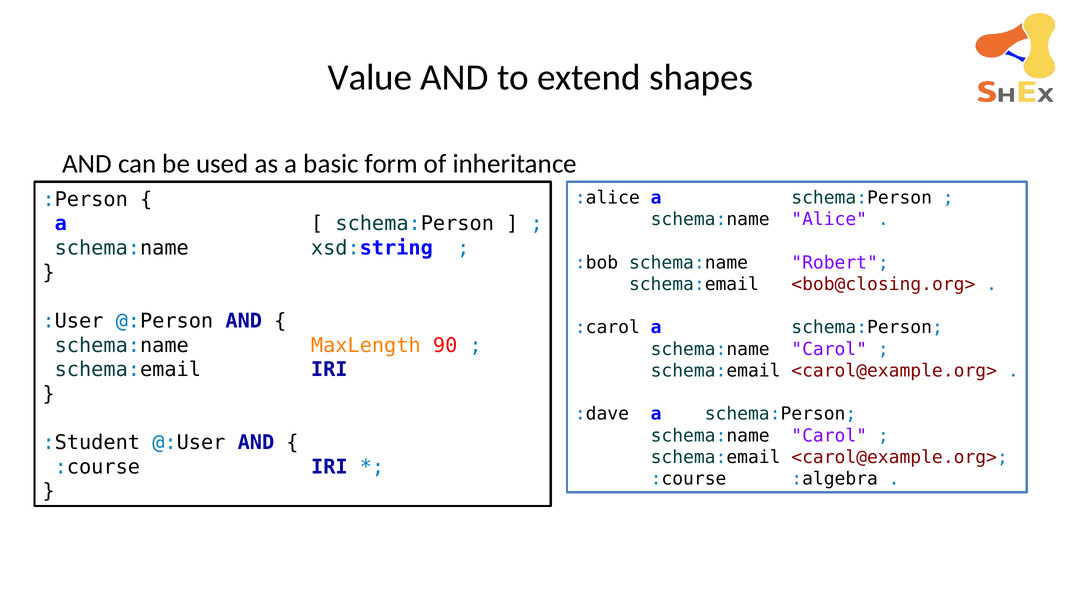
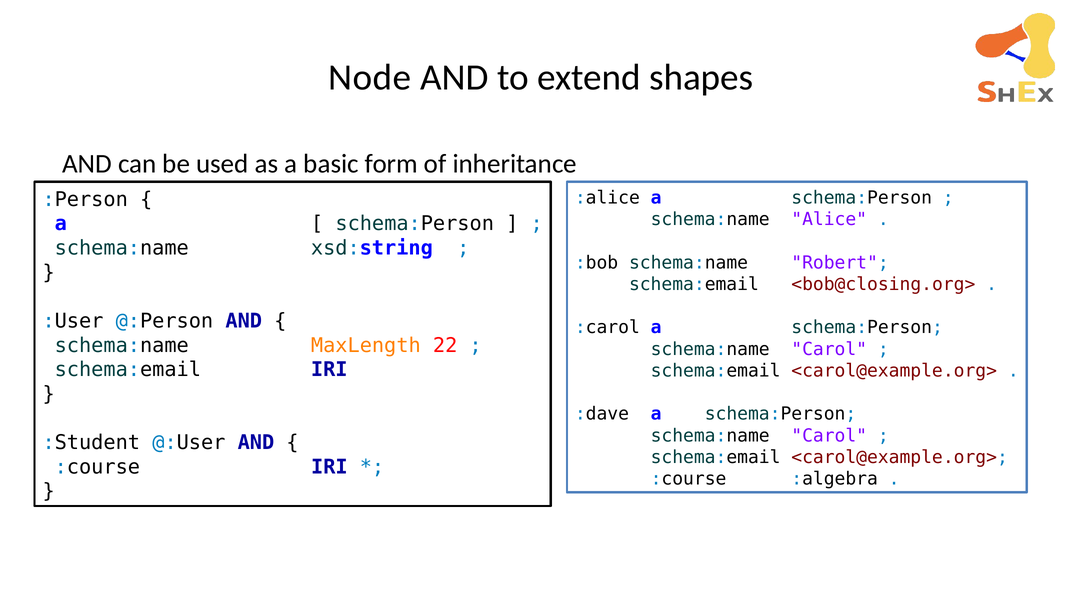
Value: Value -> Node
90: 90 -> 22
